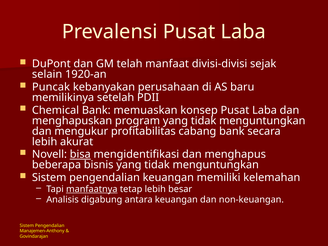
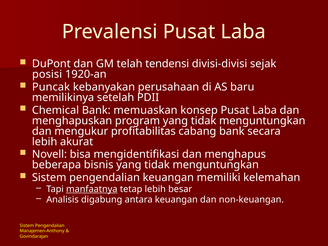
manfaat: manfaat -> tendensi
selain: selain -> posisi
bisa underline: present -> none
